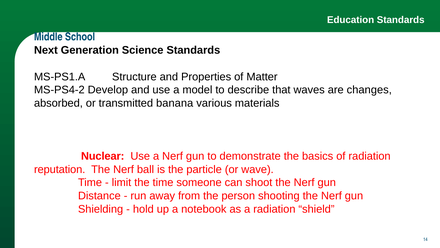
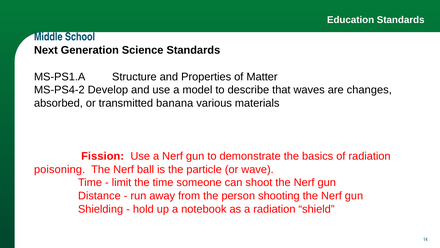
Nuclear: Nuclear -> Fission
reputation: reputation -> poisoning
